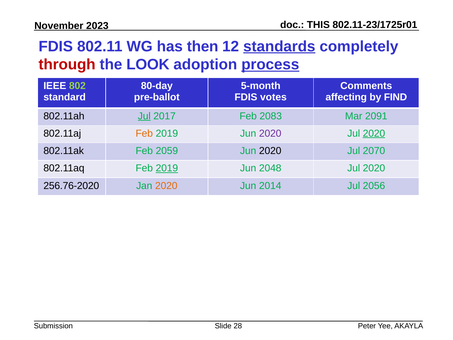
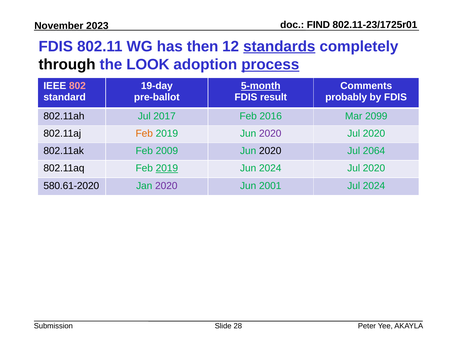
THIS: THIS -> FIND
through colour: red -> black
802 colour: light green -> pink
80-day: 80-day -> 19-day
5-month underline: none -> present
votes: votes -> result
affecting: affecting -> probably
by FIND: FIND -> FDIS
Jul at (144, 116) underline: present -> none
2083: 2083 -> 2016
2091: 2091 -> 2099
2020 at (374, 133) underline: present -> none
2059: 2059 -> 2009
2070: 2070 -> 2064
Jun 2048: 2048 -> 2024
256.76-2020: 256.76-2020 -> 580.61-2020
2020 at (166, 186) colour: orange -> purple
2014: 2014 -> 2001
Jul 2056: 2056 -> 2024
